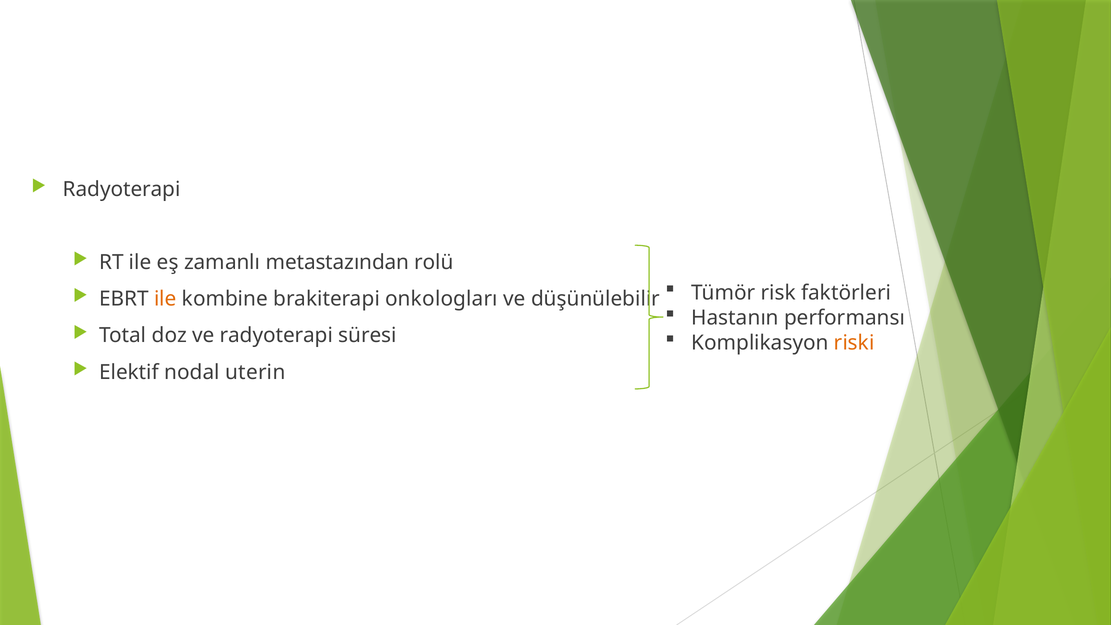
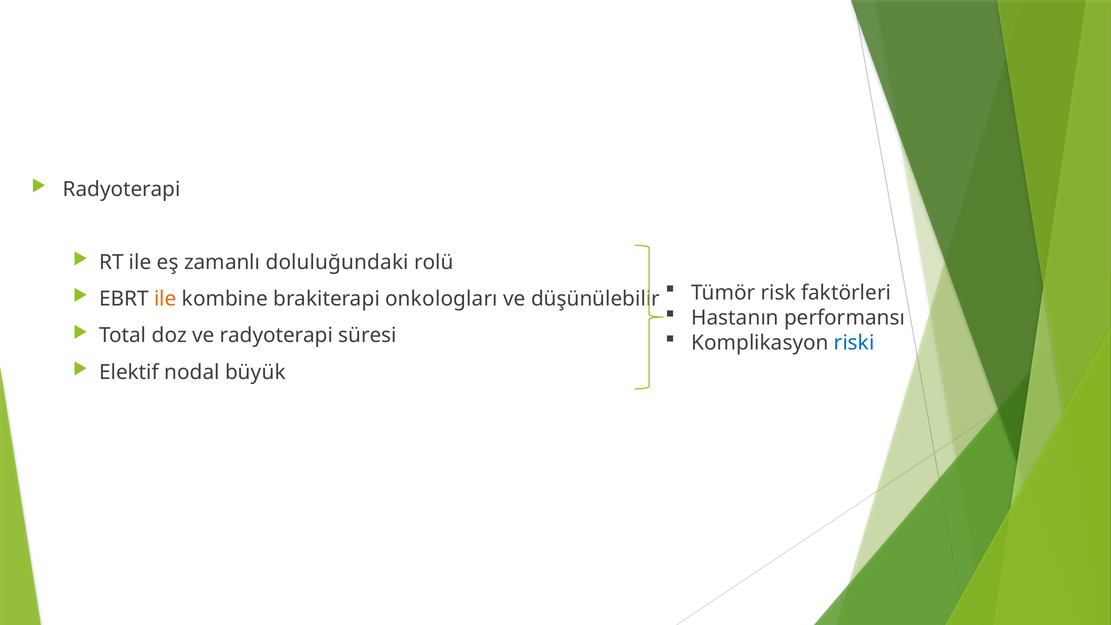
metastazından: metastazından -> doluluğundaki
riski colour: orange -> blue
uterin: uterin -> büyük
